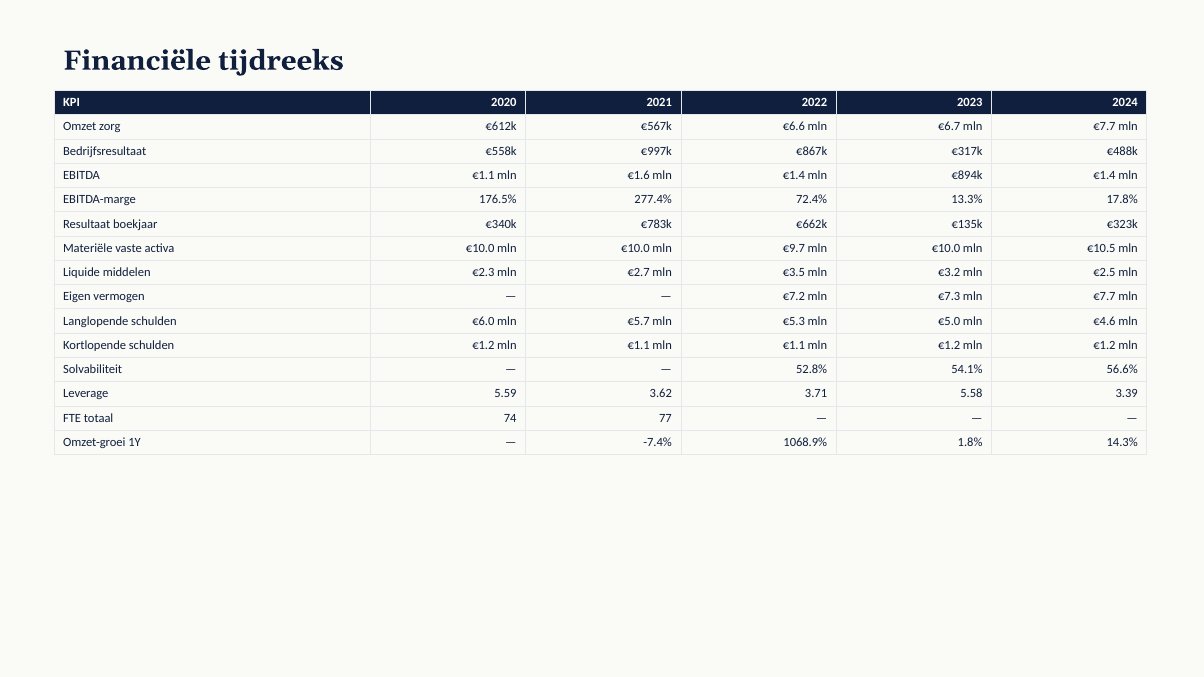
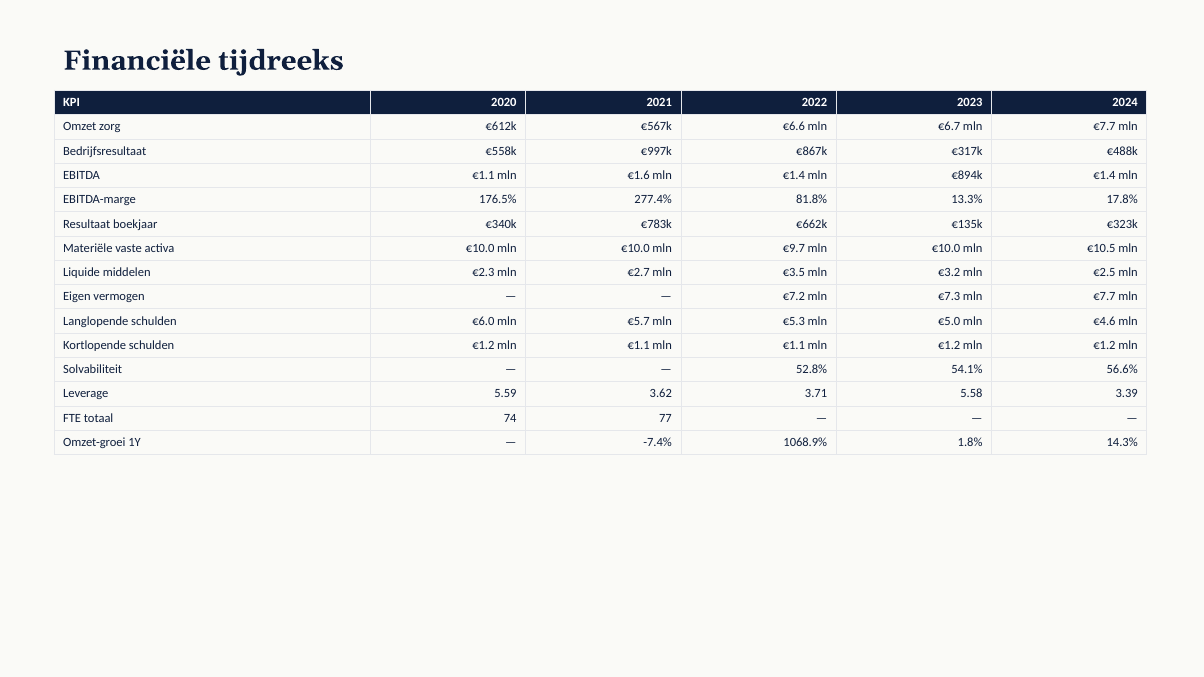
72.4%: 72.4% -> 81.8%
